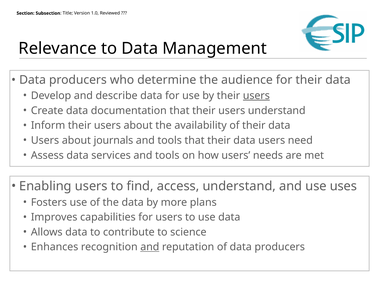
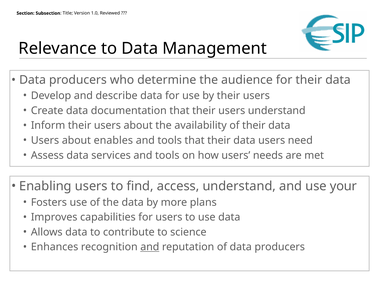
users at (256, 96) underline: present -> none
journals: journals -> enables
uses: uses -> your
